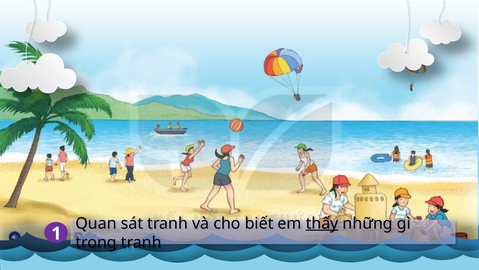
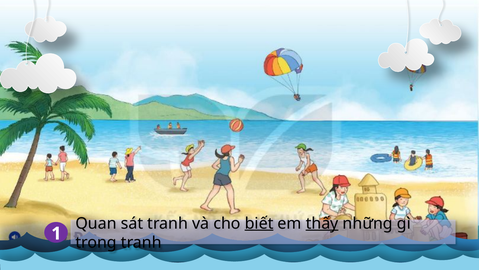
biết underline: none -> present
